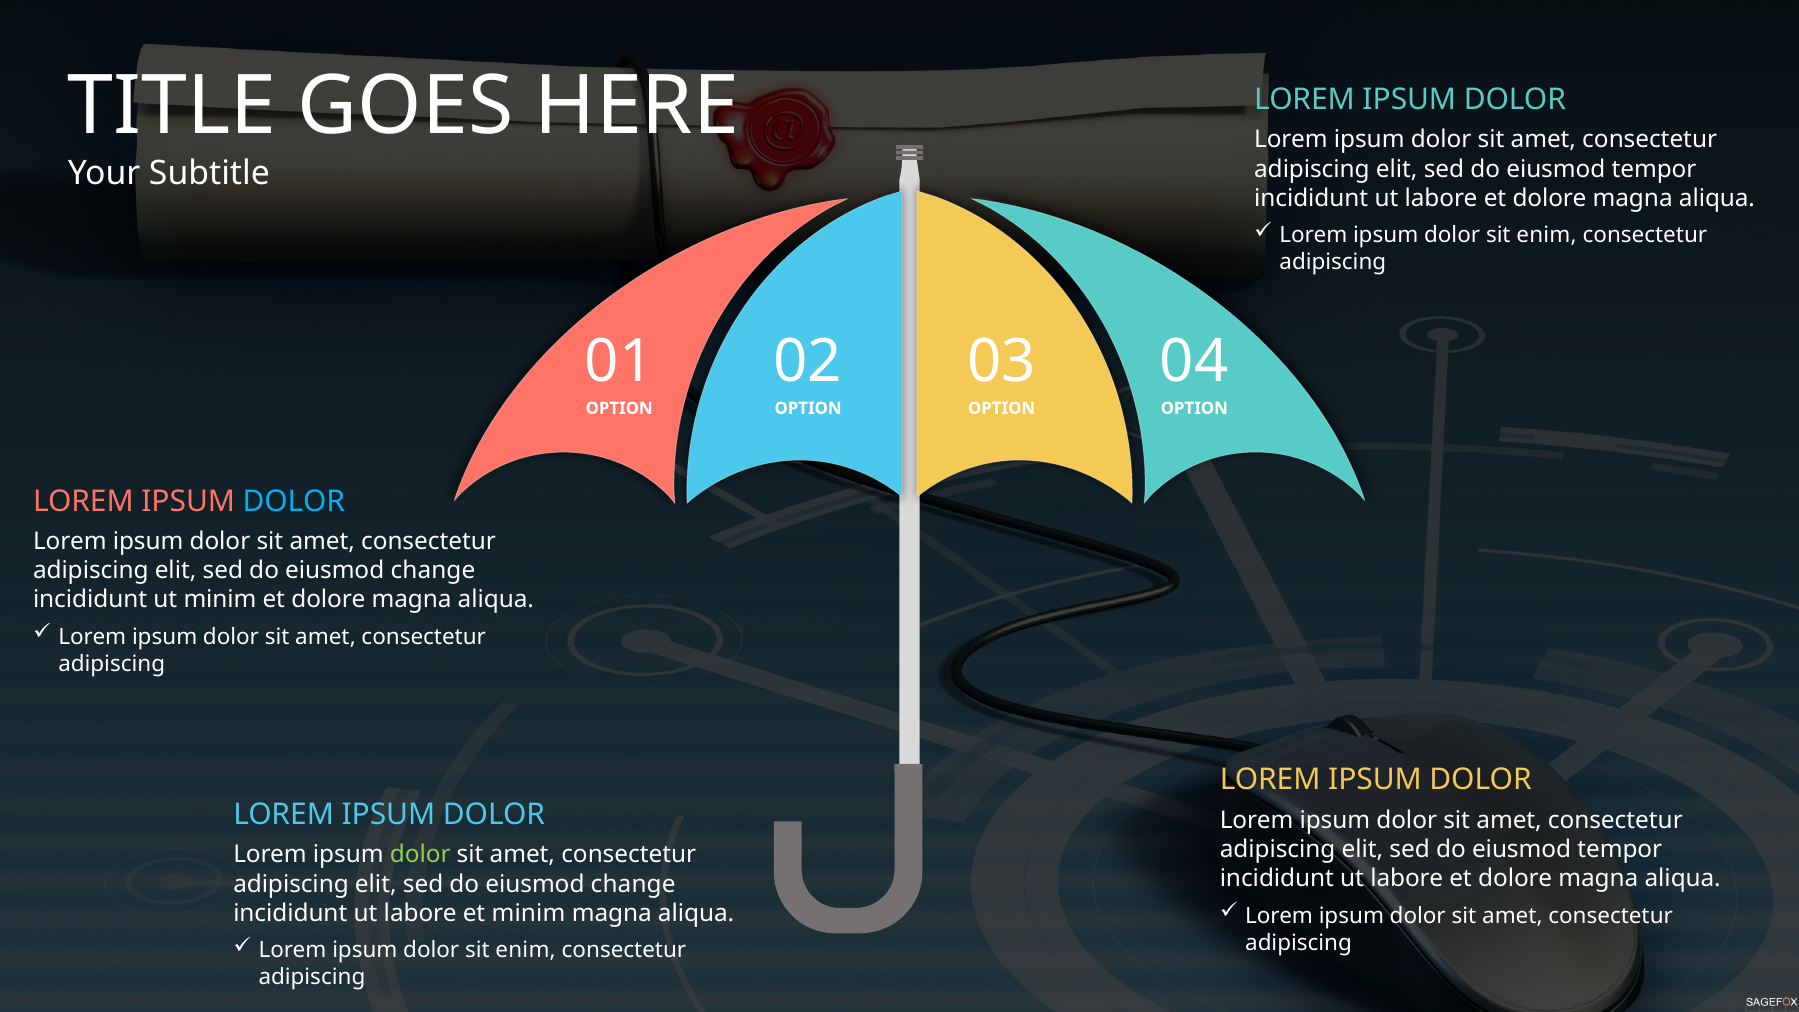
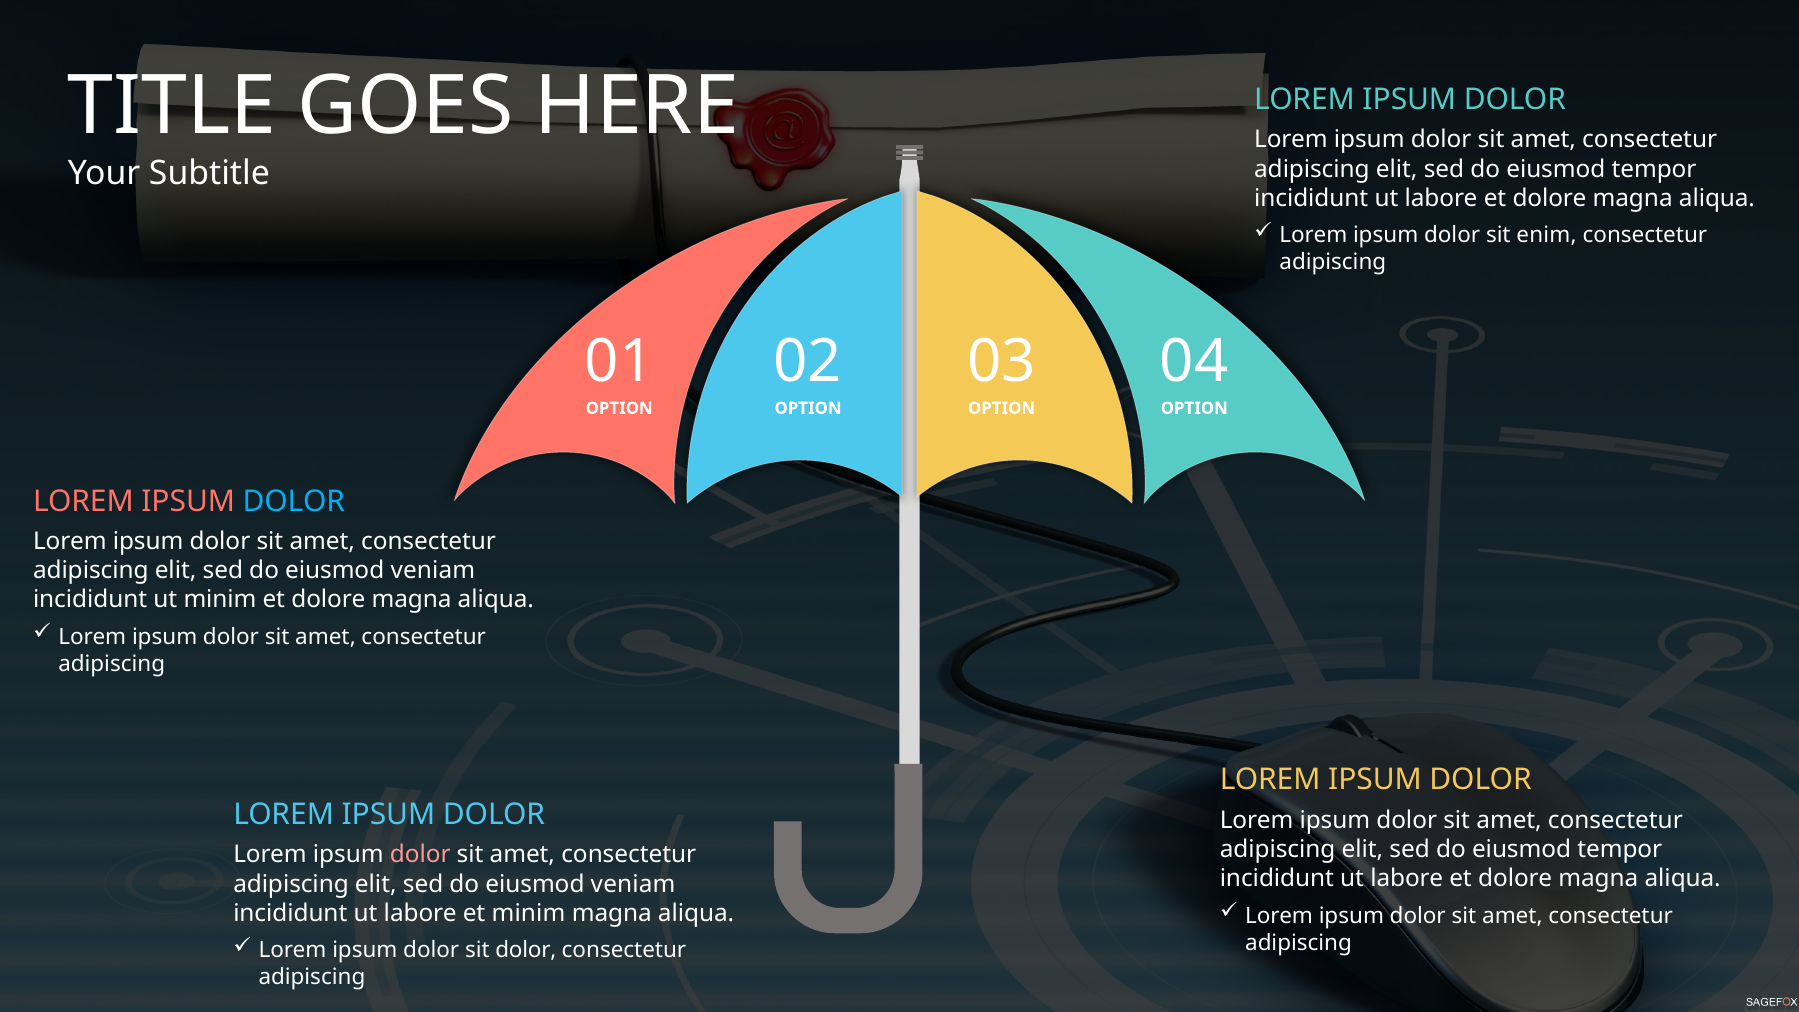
change at (433, 571): change -> veniam
dolor at (420, 855) colour: light green -> pink
change at (633, 884): change -> veniam
enim at (526, 950): enim -> dolor
